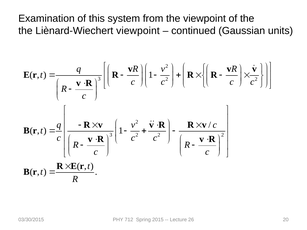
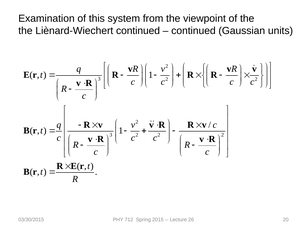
Liènard-Wiechert viewpoint: viewpoint -> continued
